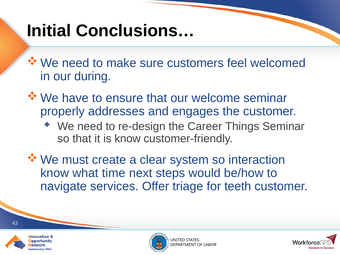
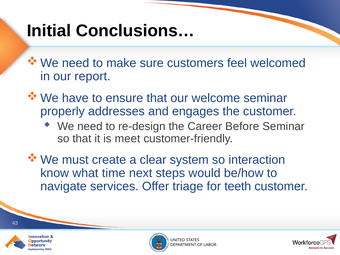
during: during -> report
Things: Things -> Before
is know: know -> meet
